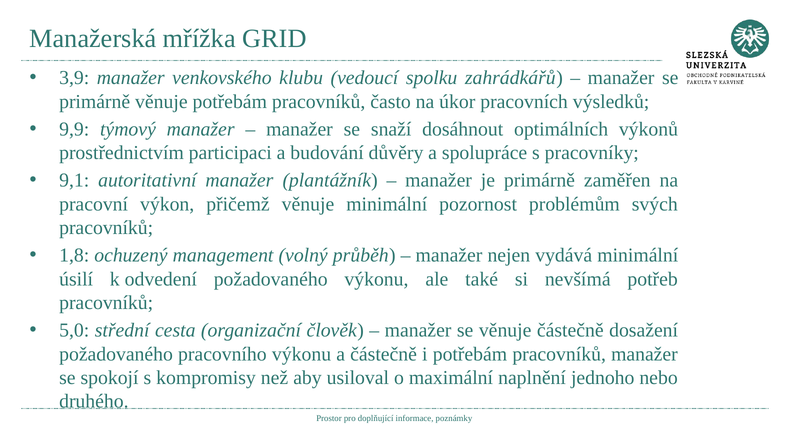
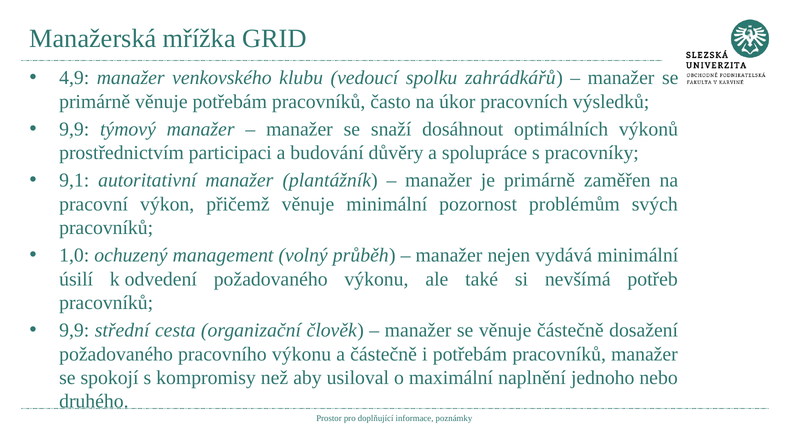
3,9: 3,9 -> 4,9
1,8: 1,8 -> 1,0
5,0 at (74, 330): 5,0 -> 9,9
